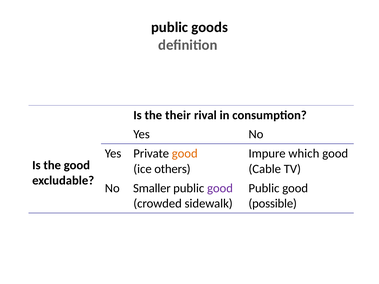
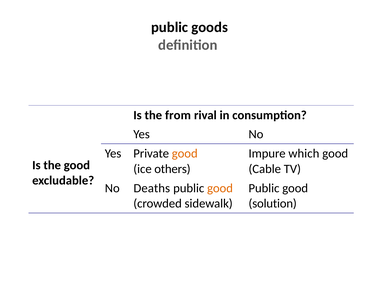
their: their -> from
Smaller: Smaller -> Deaths
good at (220, 188) colour: purple -> orange
possible: possible -> solution
